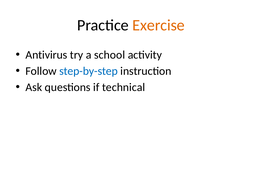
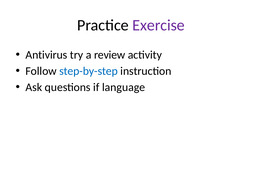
Exercise colour: orange -> purple
school: school -> review
technical: technical -> language
